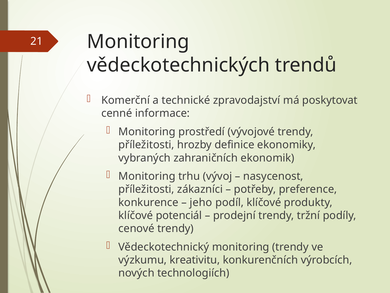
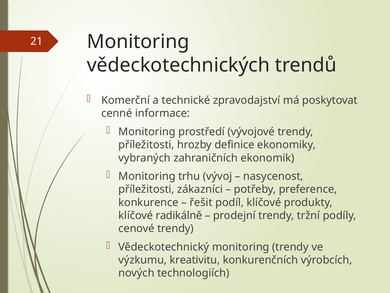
jeho: jeho -> řešit
potenciál: potenciál -> radikálně
